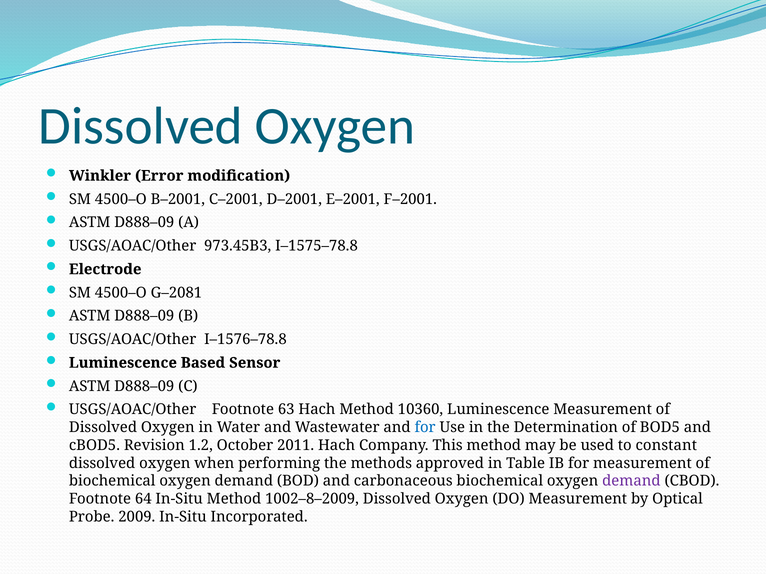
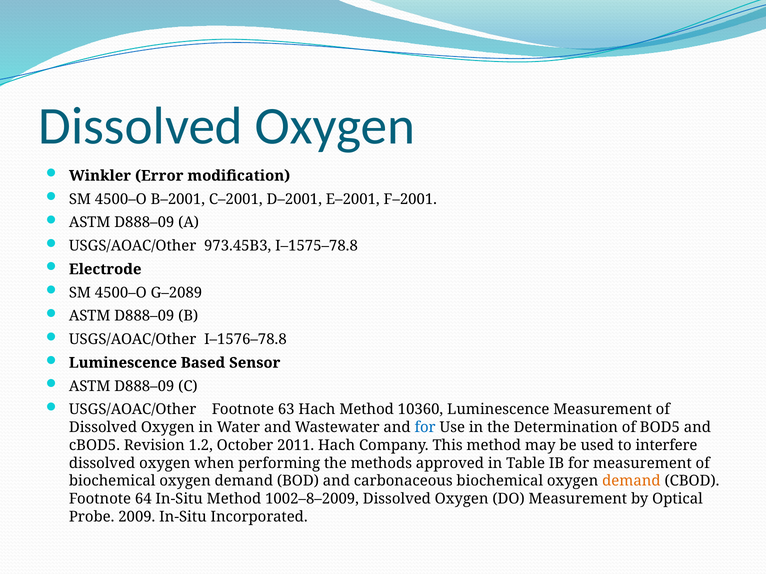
G–2081: G–2081 -> G–2089
constant: constant -> interfere
demand at (631, 481) colour: purple -> orange
